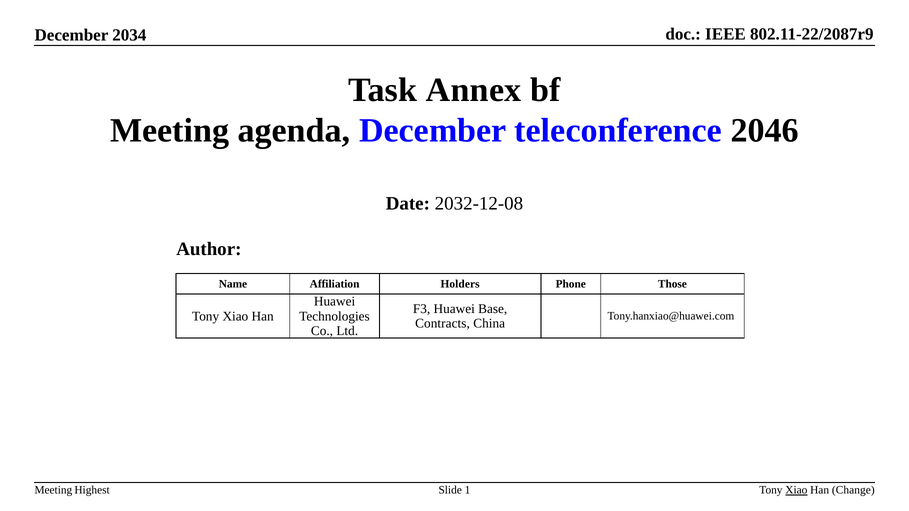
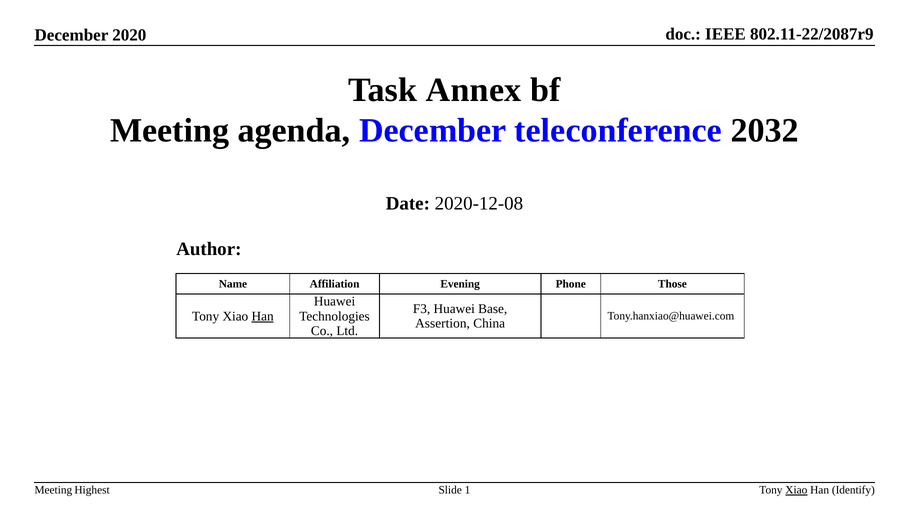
2034: 2034 -> 2020
2046: 2046 -> 2032
2032-12-08: 2032-12-08 -> 2020-12-08
Holders: Holders -> Evening
Han at (263, 316) underline: none -> present
Contracts: Contracts -> Assertion
Change: Change -> Identify
